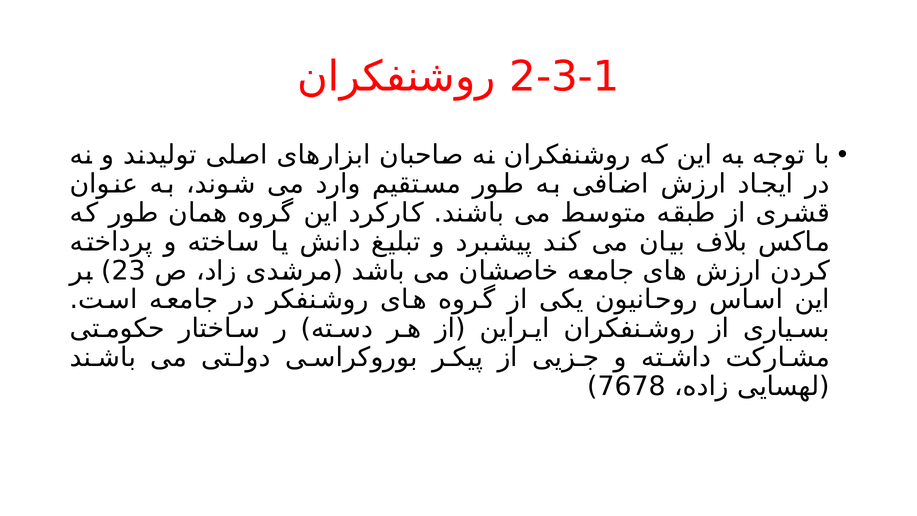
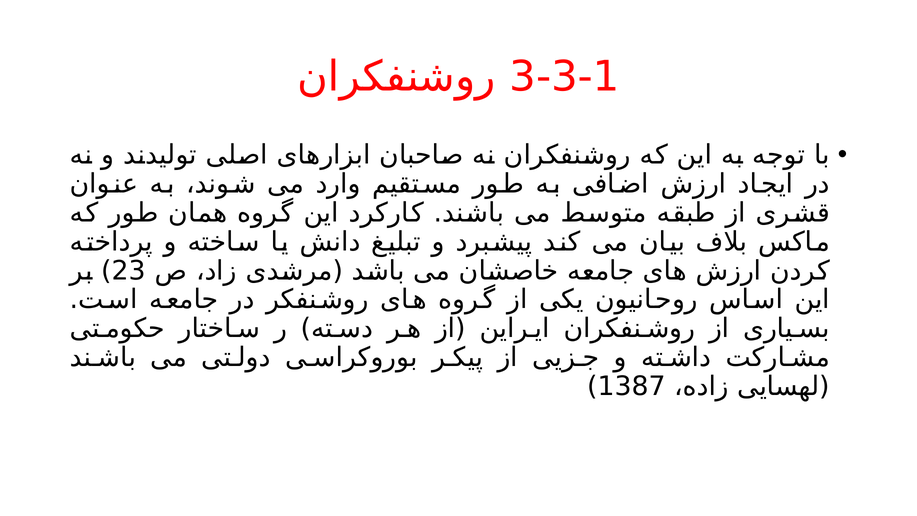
2-3-1: 2-3-1 -> 3-3-1
7678: 7678 -> 1387
